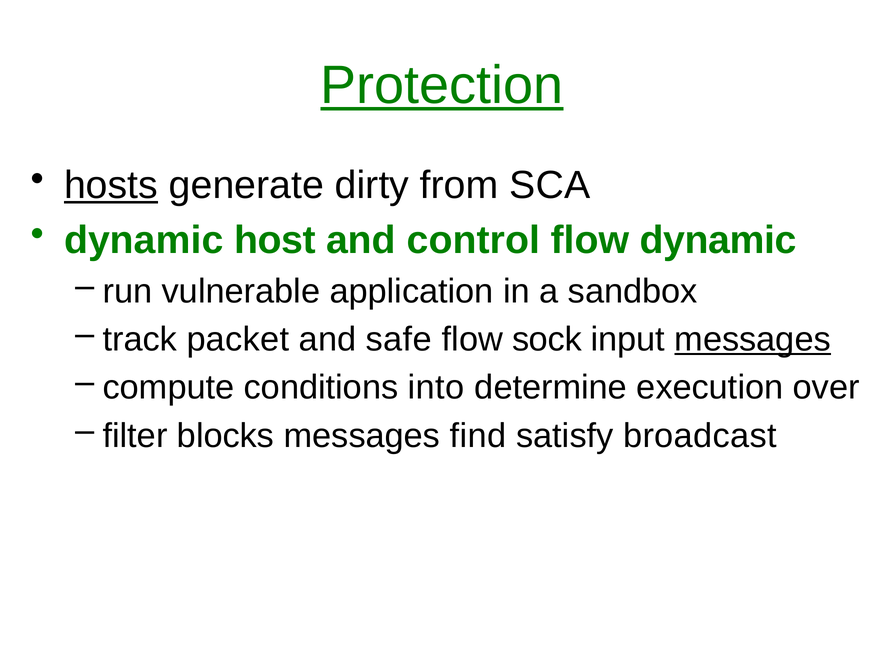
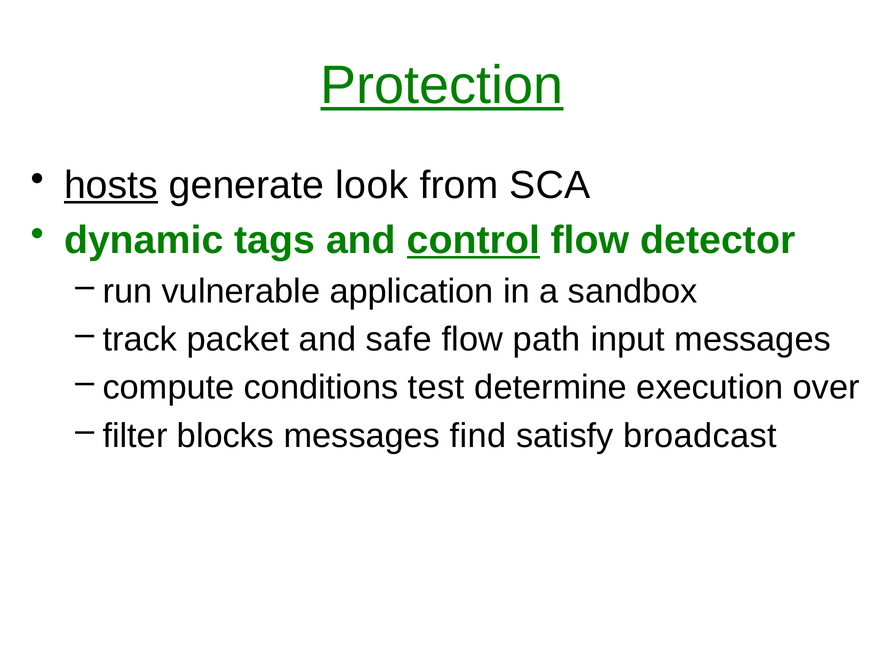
dirty: dirty -> look
host: host -> tags
control underline: none -> present
flow dynamic: dynamic -> detector
sock: sock -> path
messages at (753, 339) underline: present -> none
into: into -> test
